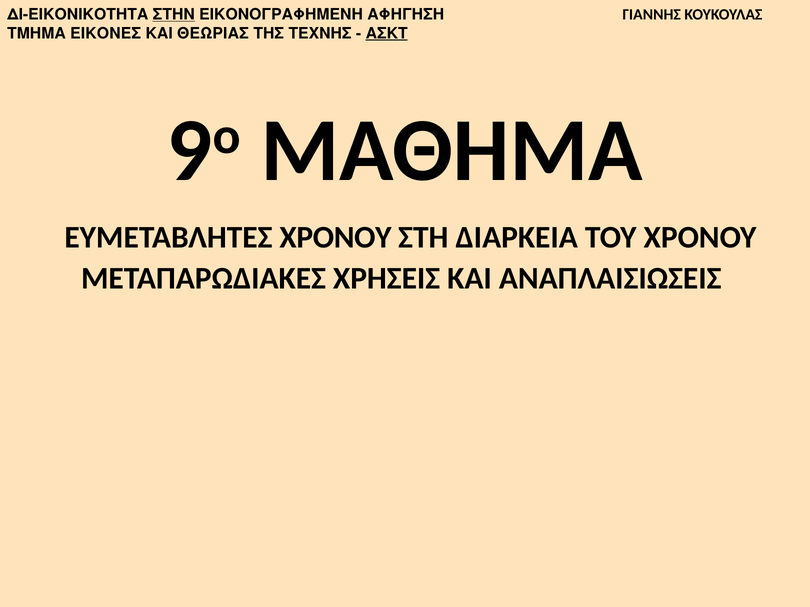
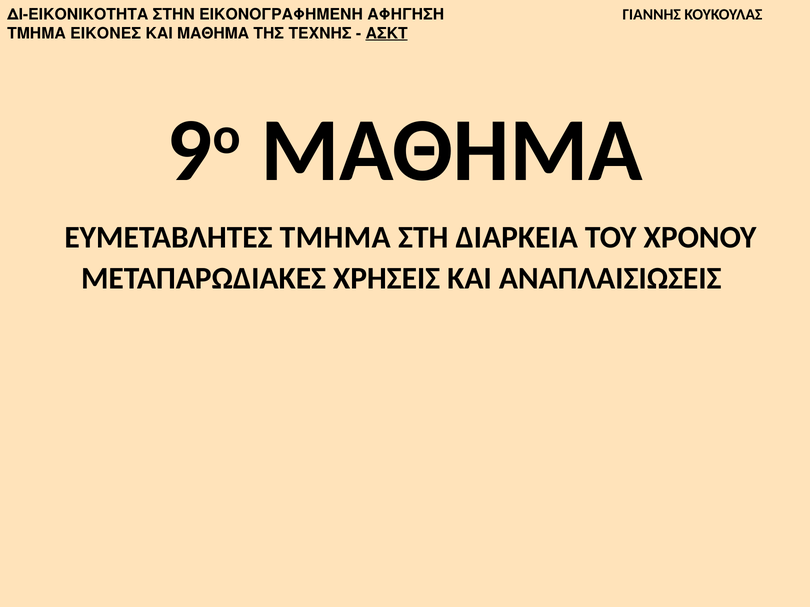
ΣΤΗΝ underline: present -> none
ΚΑΙ ΘΕΩΡΙΑΣ: ΘΕΩΡΙΑΣ -> ΜΑΘΗΜΑ
ΕΥΜΕΤΑΒΛΗΤΕΣ ΧΡΟΝΟΥ: ΧΡΟΝΟΥ -> ΤΜΗΜΑ
